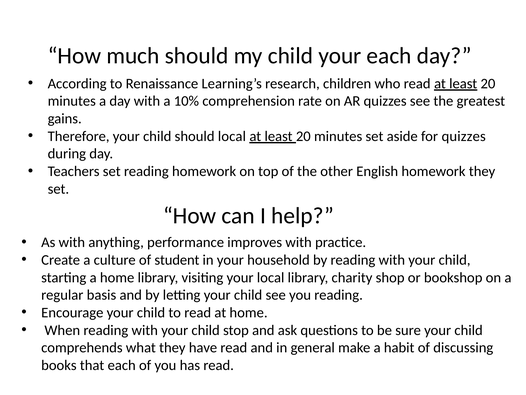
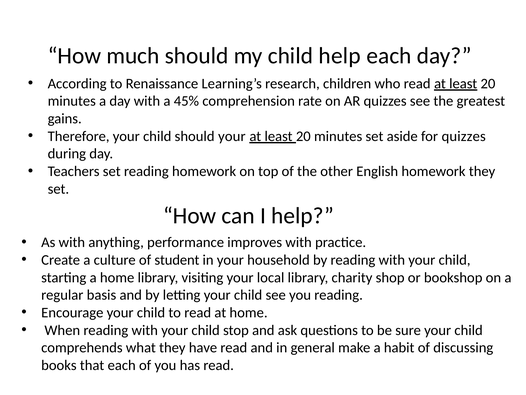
child your: your -> help
10%: 10% -> 45%
should local: local -> your
